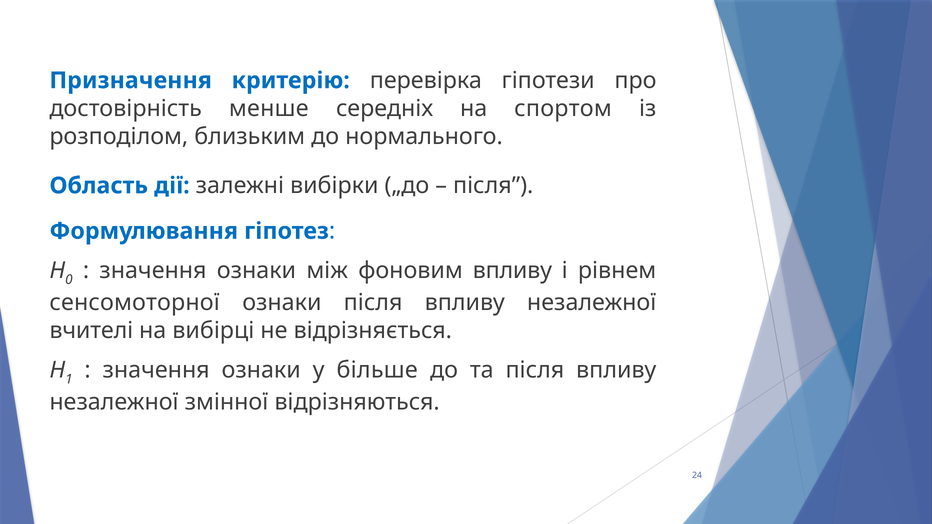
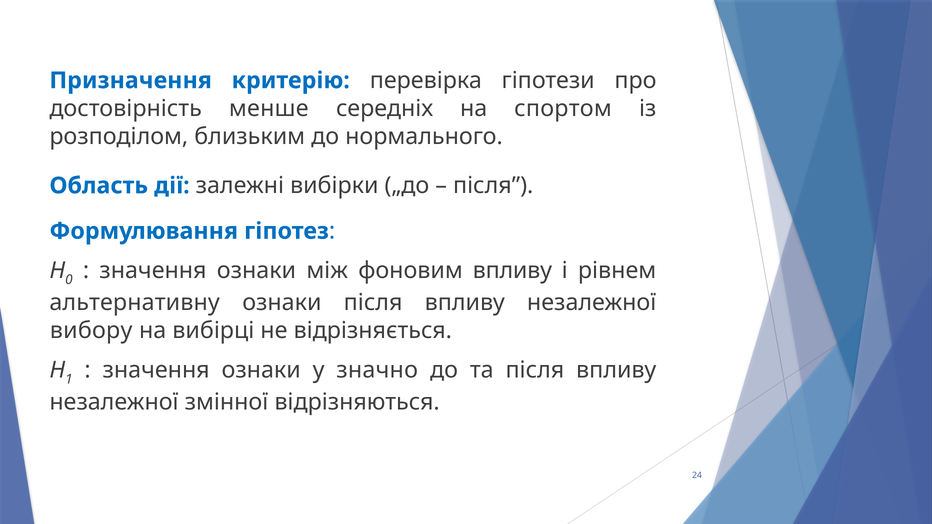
сенсомоторної: сенсомоторної -> альтернативну
вчителі: вчителі -> вибору
більше: більше -> значно
